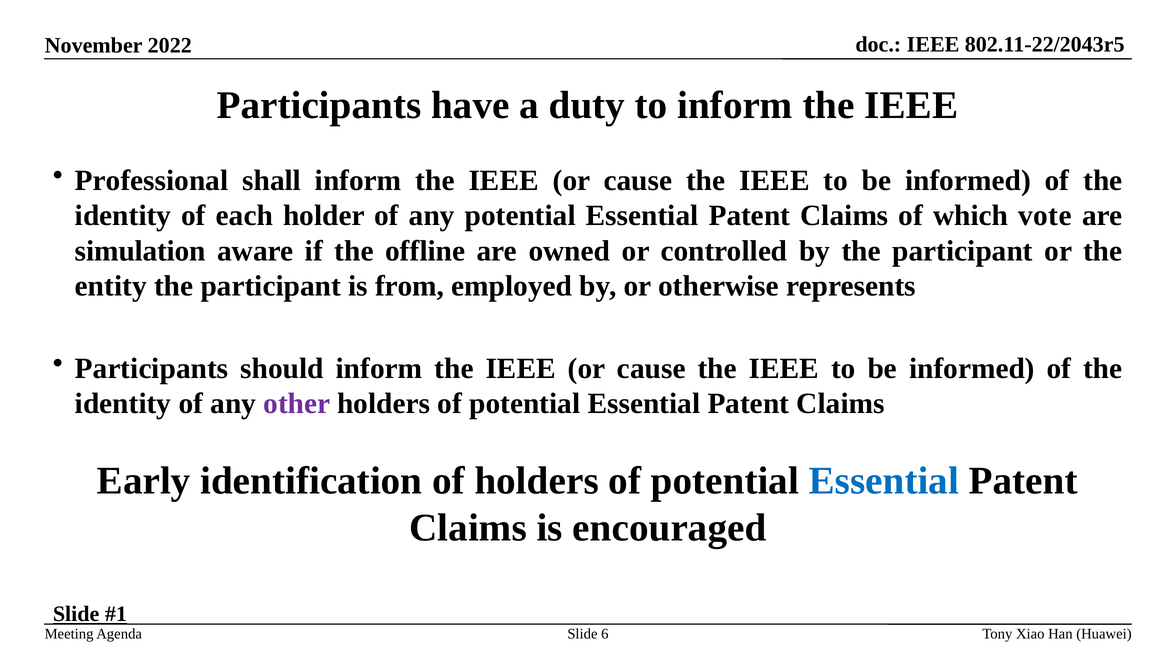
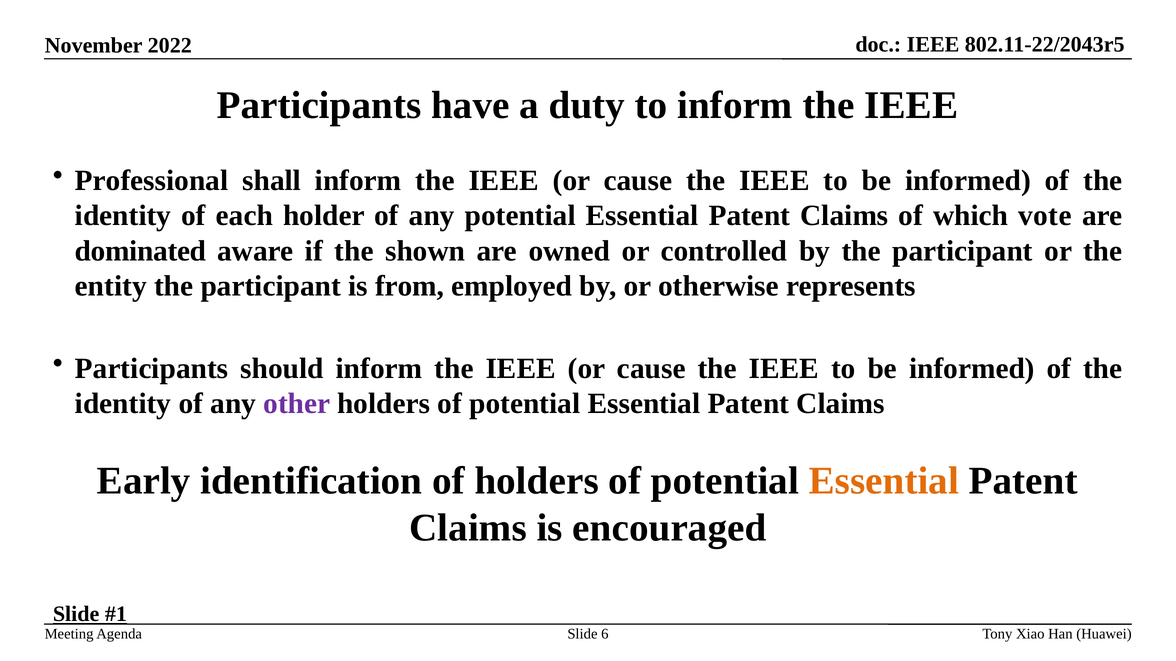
simulation: simulation -> dominated
offline: offline -> shown
Essential at (884, 481) colour: blue -> orange
